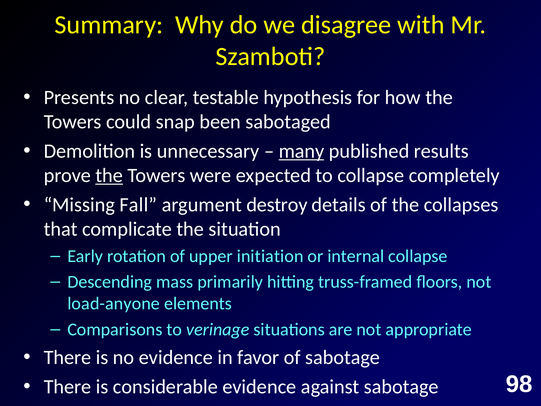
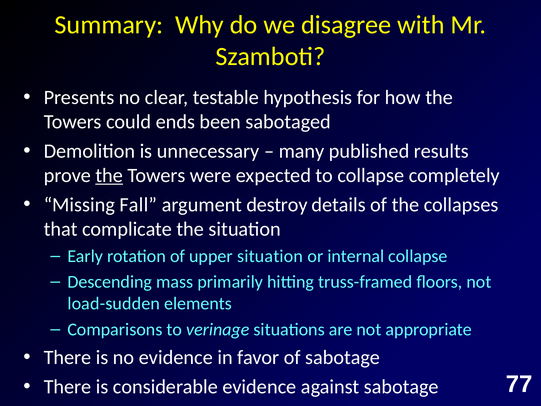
snap: snap -> ends
many underline: present -> none
upper initiation: initiation -> situation
load-anyone: load-anyone -> load-sudden
98: 98 -> 77
